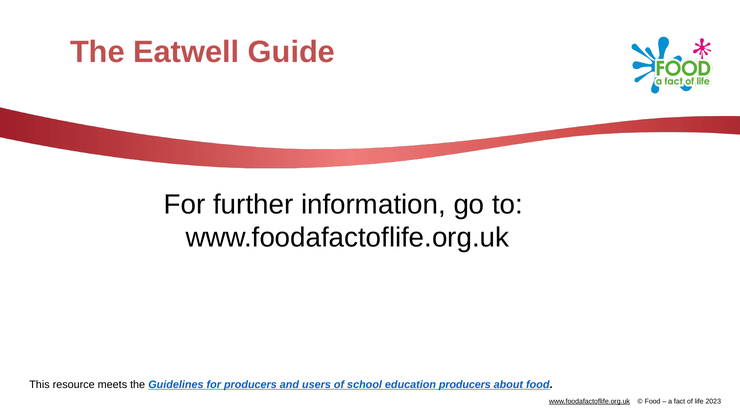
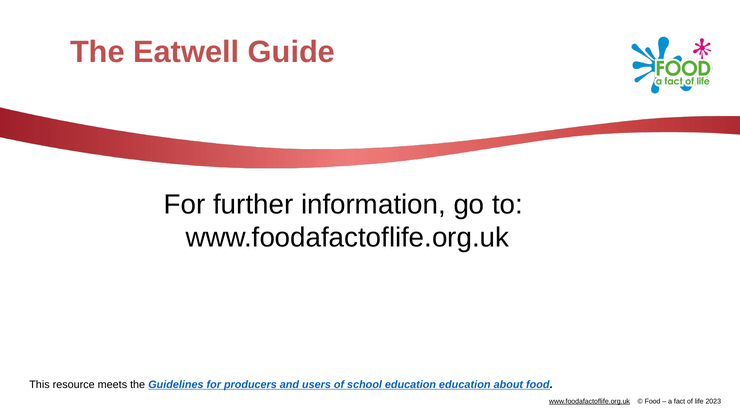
education producers: producers -> education
